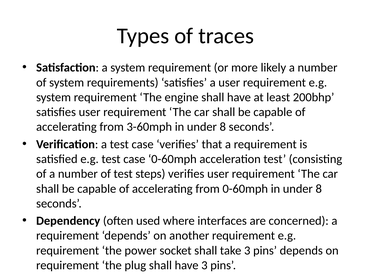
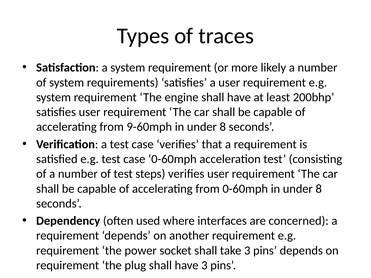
3-60mph: 3-60mph -> 9-60mph
